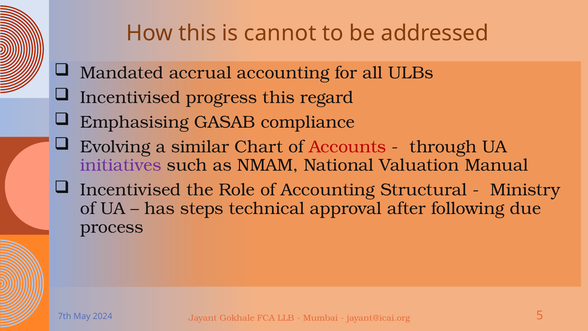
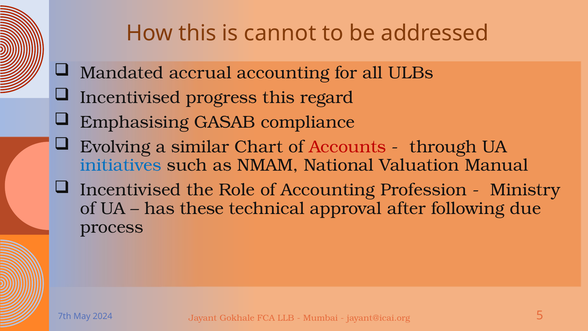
initiatives colour: purple -> blue
Structural: Structural -> Profession
steps: steps -> these
